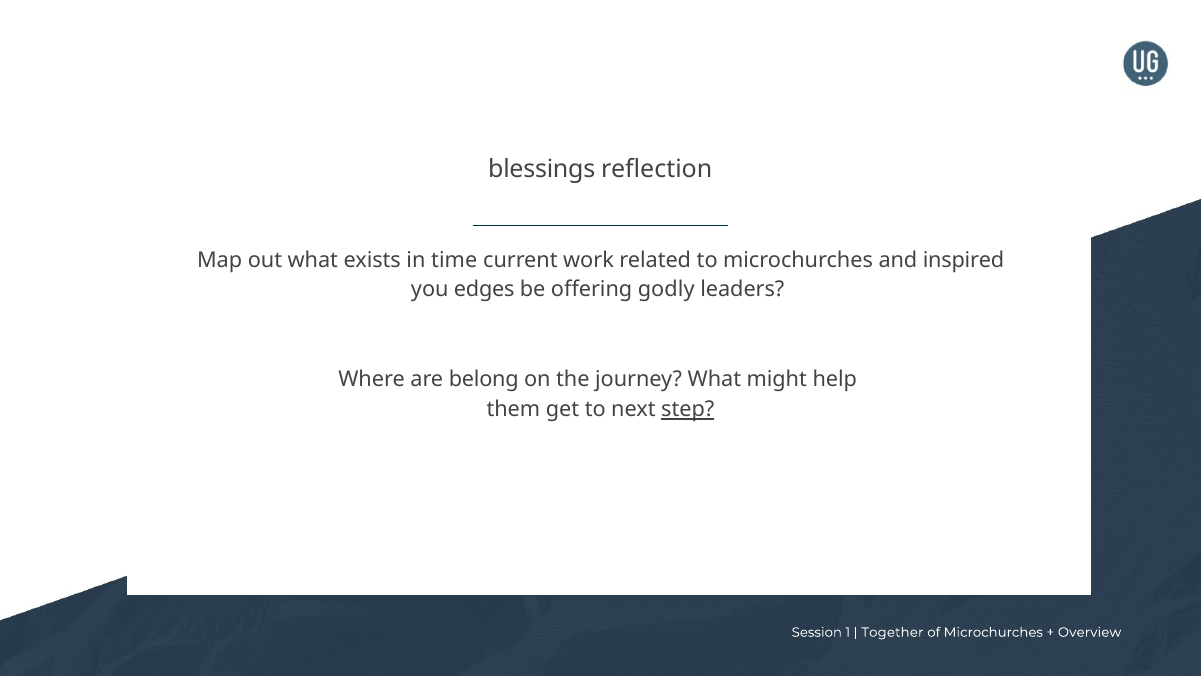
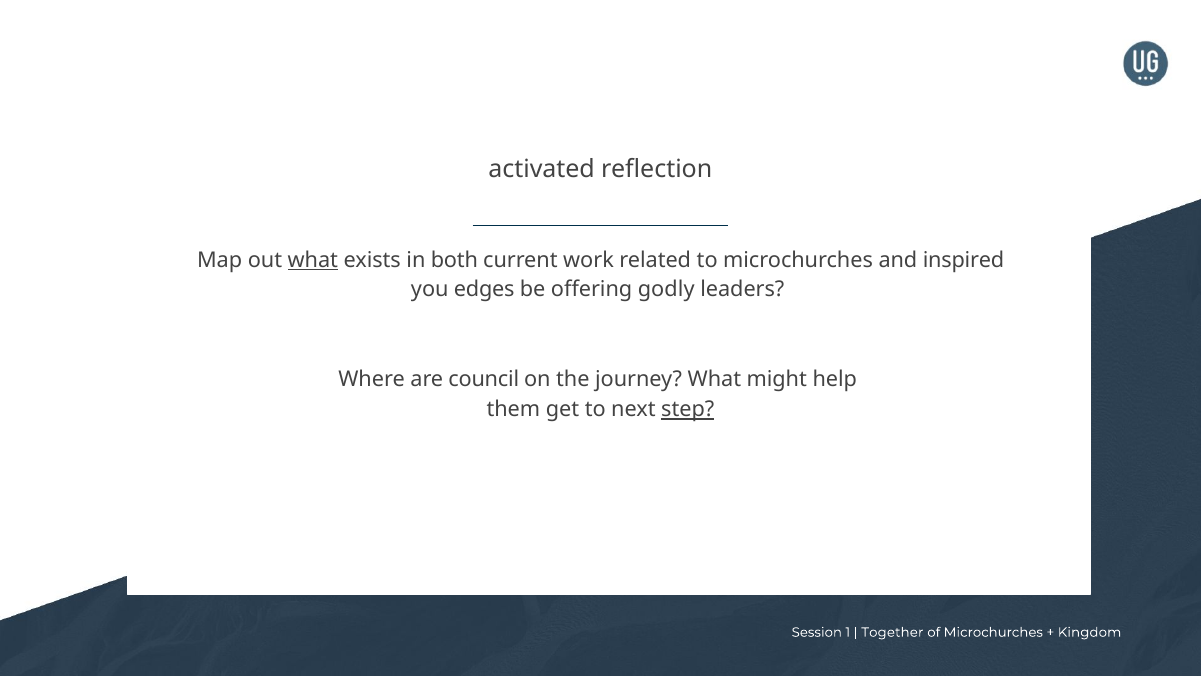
blessings: blessings -> activated
what at (313, 260) underline: none -> present
time: time -> both
belong: belong -> council
Overview: Overview -> Kingdom
